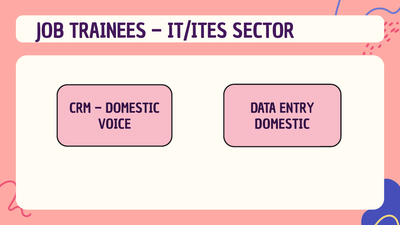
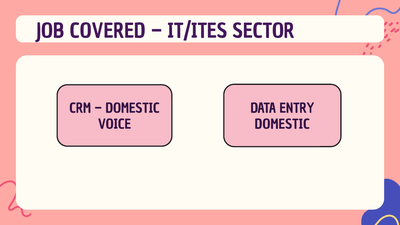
TRAINEES: TRAINEES -> COVERED
